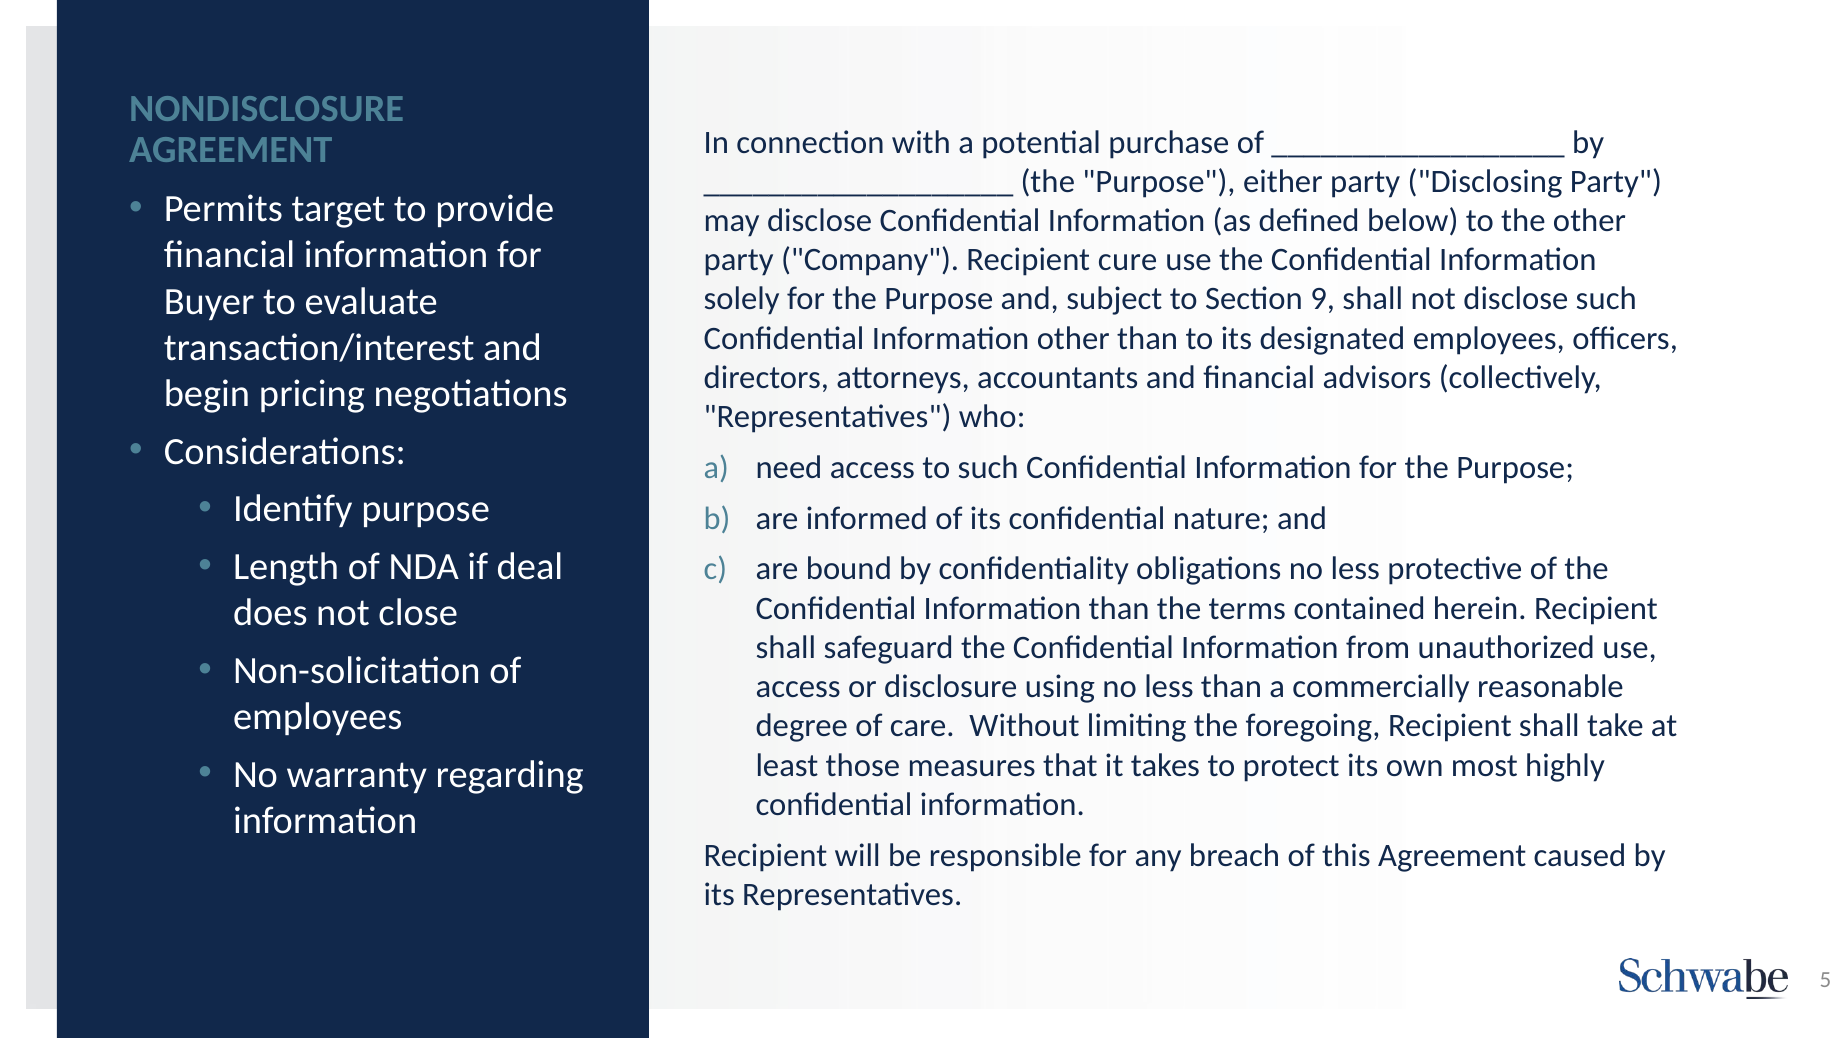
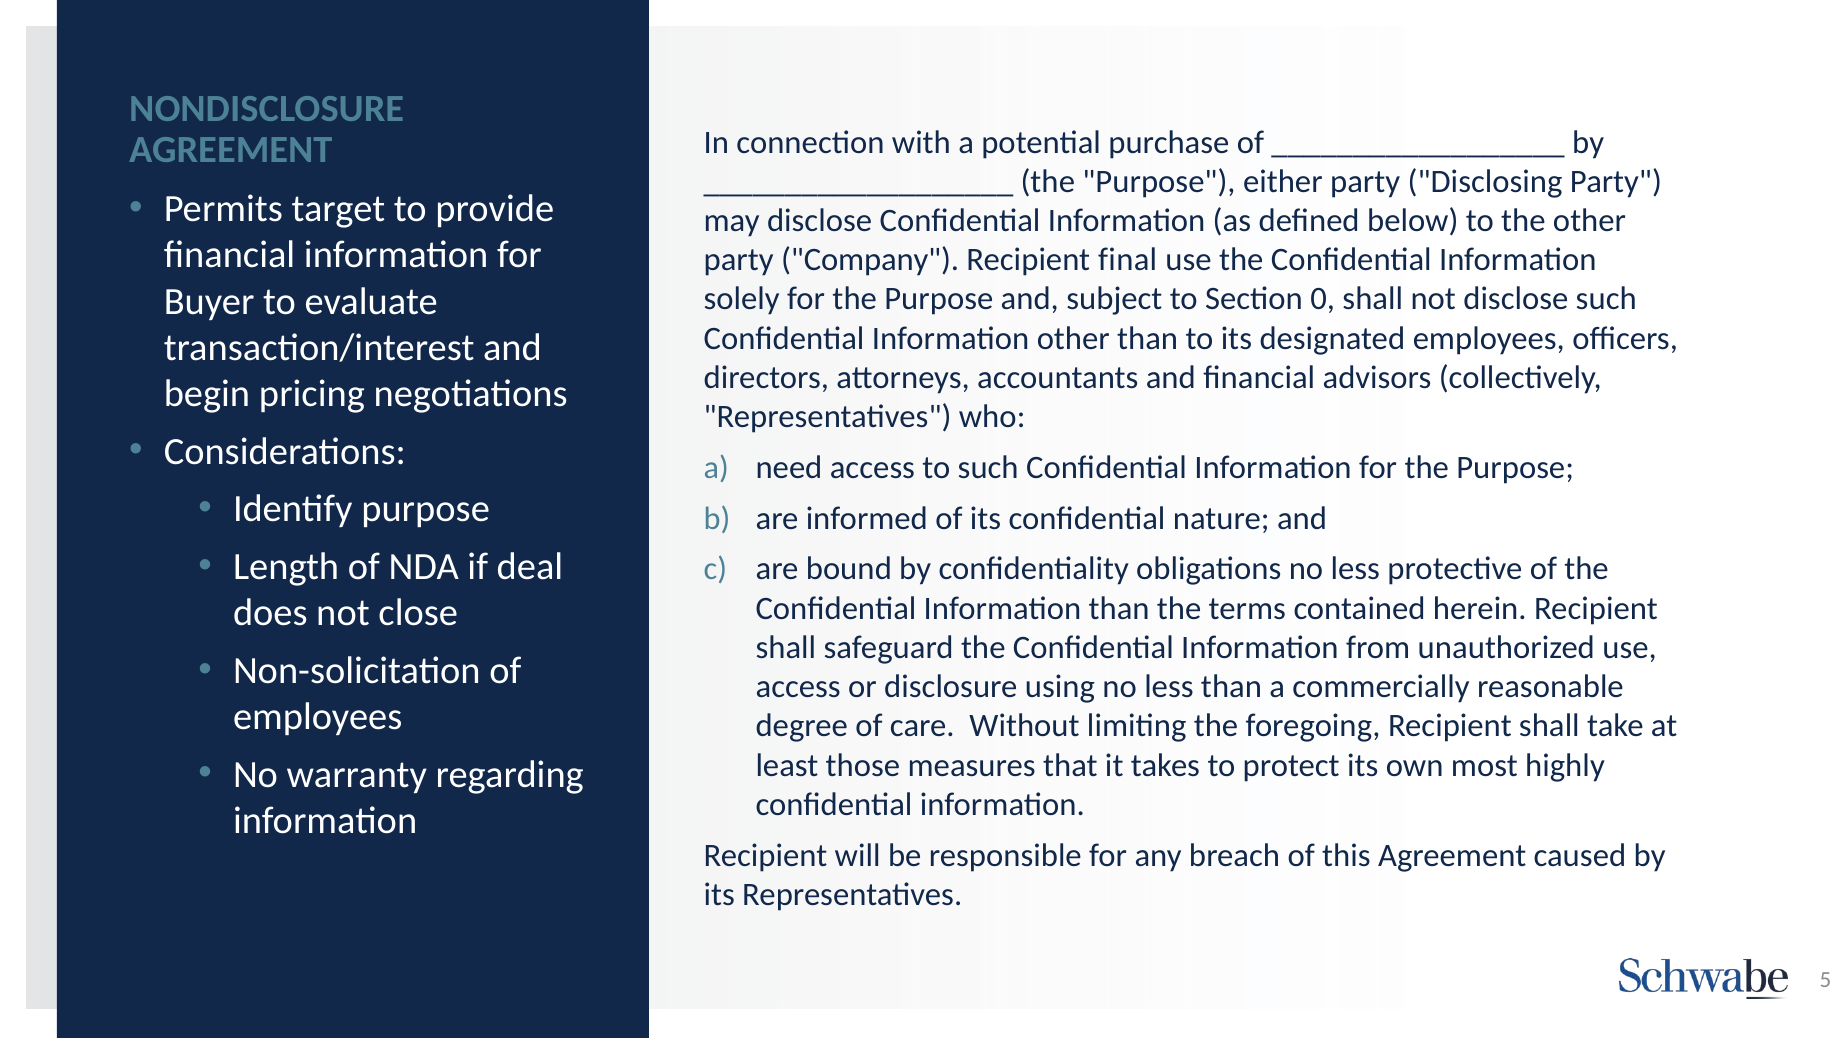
cure: cure -> final
9: 9 -> 0
